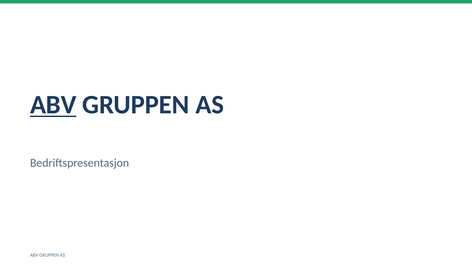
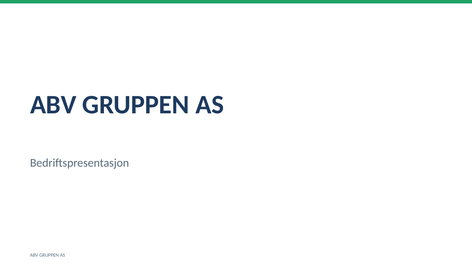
ABV at (53, 105) underline: present -> none
